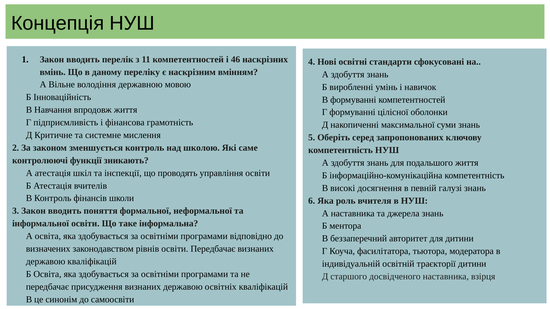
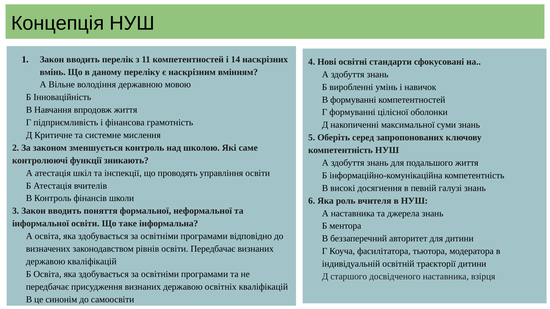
46: 46 -> 14
